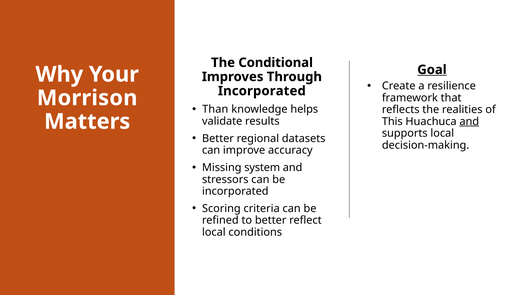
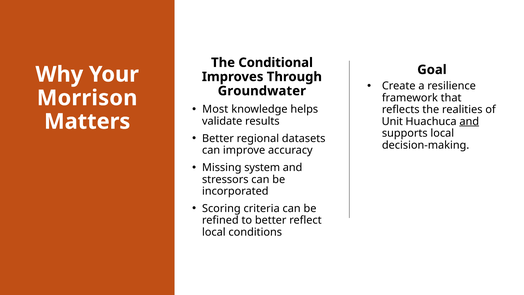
Goal underline: present -> none
Incorporated at (262, 91): Incorporated -> Groundwater
Than: Than -> Most
This: This -> Unit
